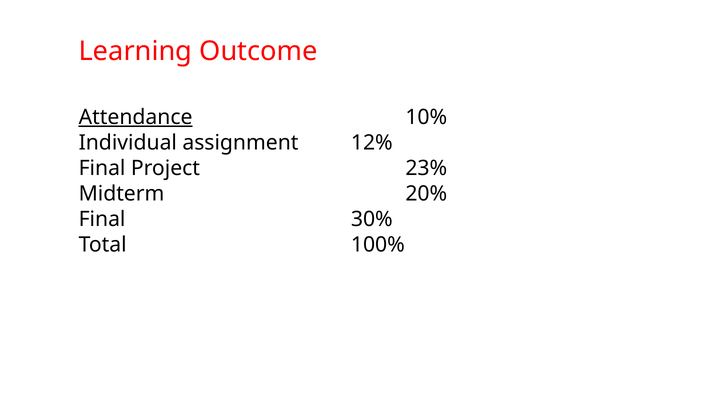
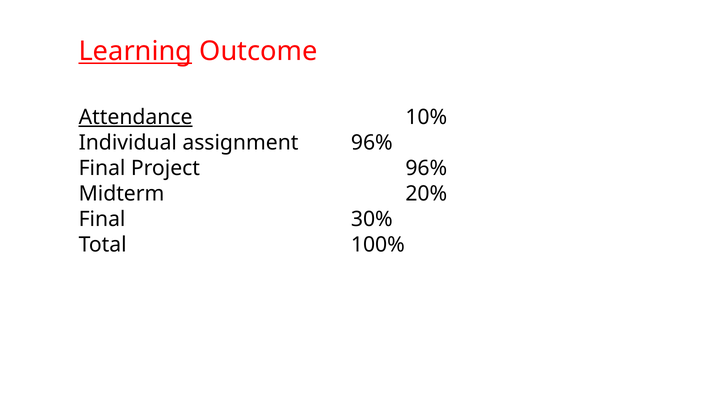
Learning underline: none -> present
assignment 12%: 12% -> 96%
Project 23%: 23% -> 96%
